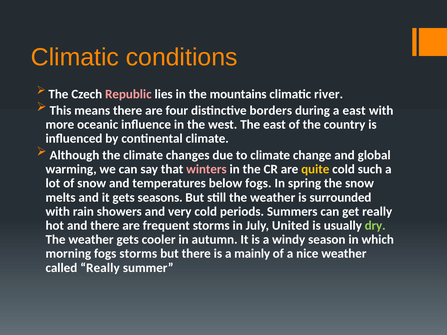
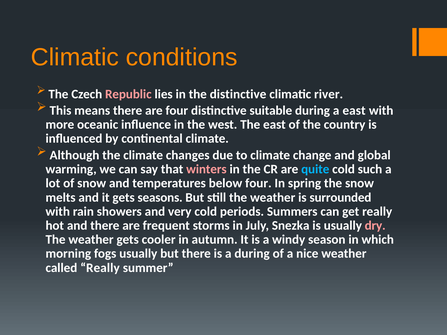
the mountains: mountains -> distinctive
borders: borders -> suitable
quite colour: yellow -> light blue
below fogs: fogs -> four
United: United -> Snezka
dry colour: light green -> pink
fogs storms: storms -> usually
a mainly: mainly -> during
